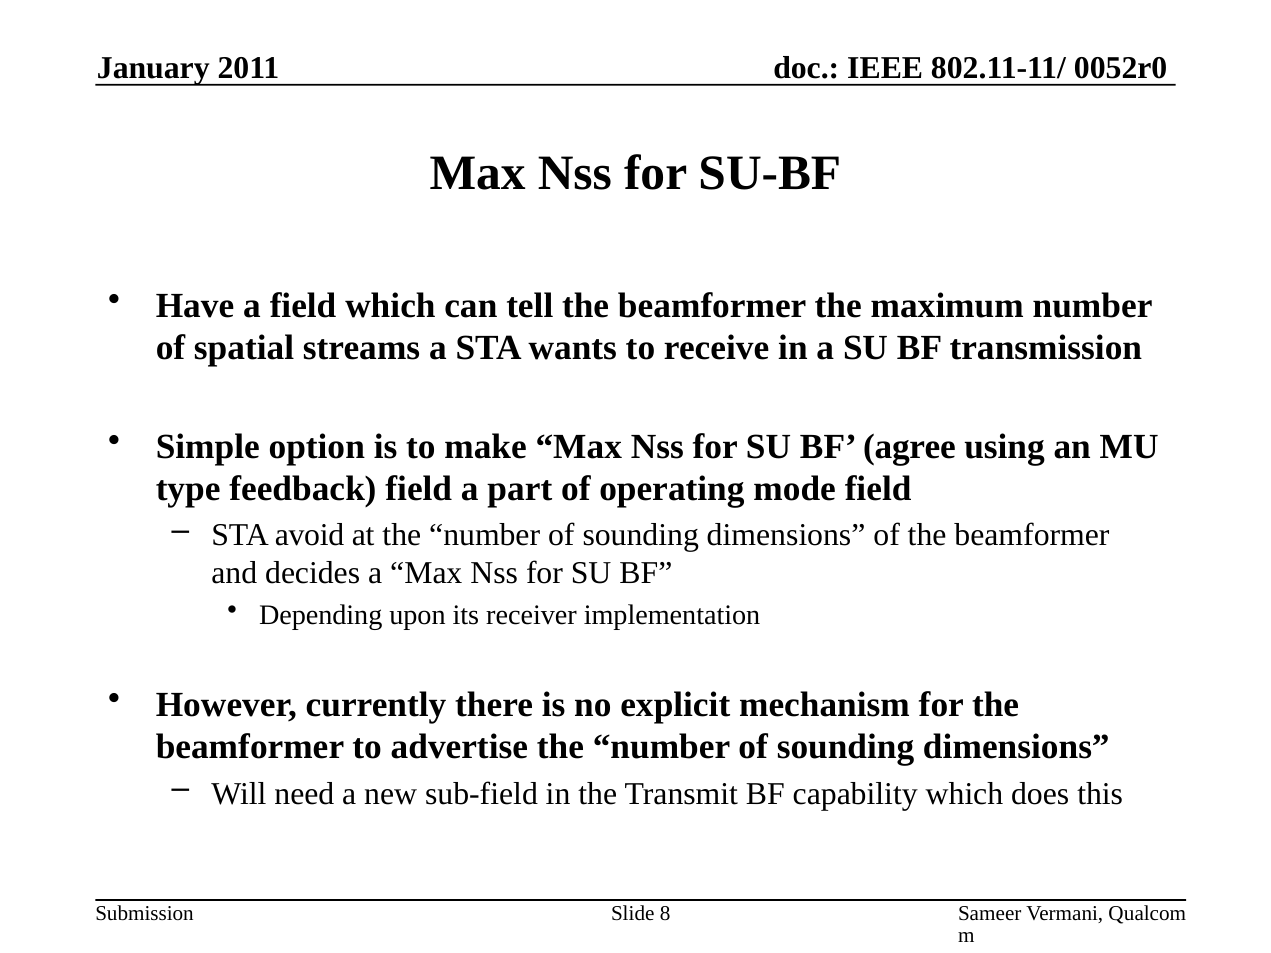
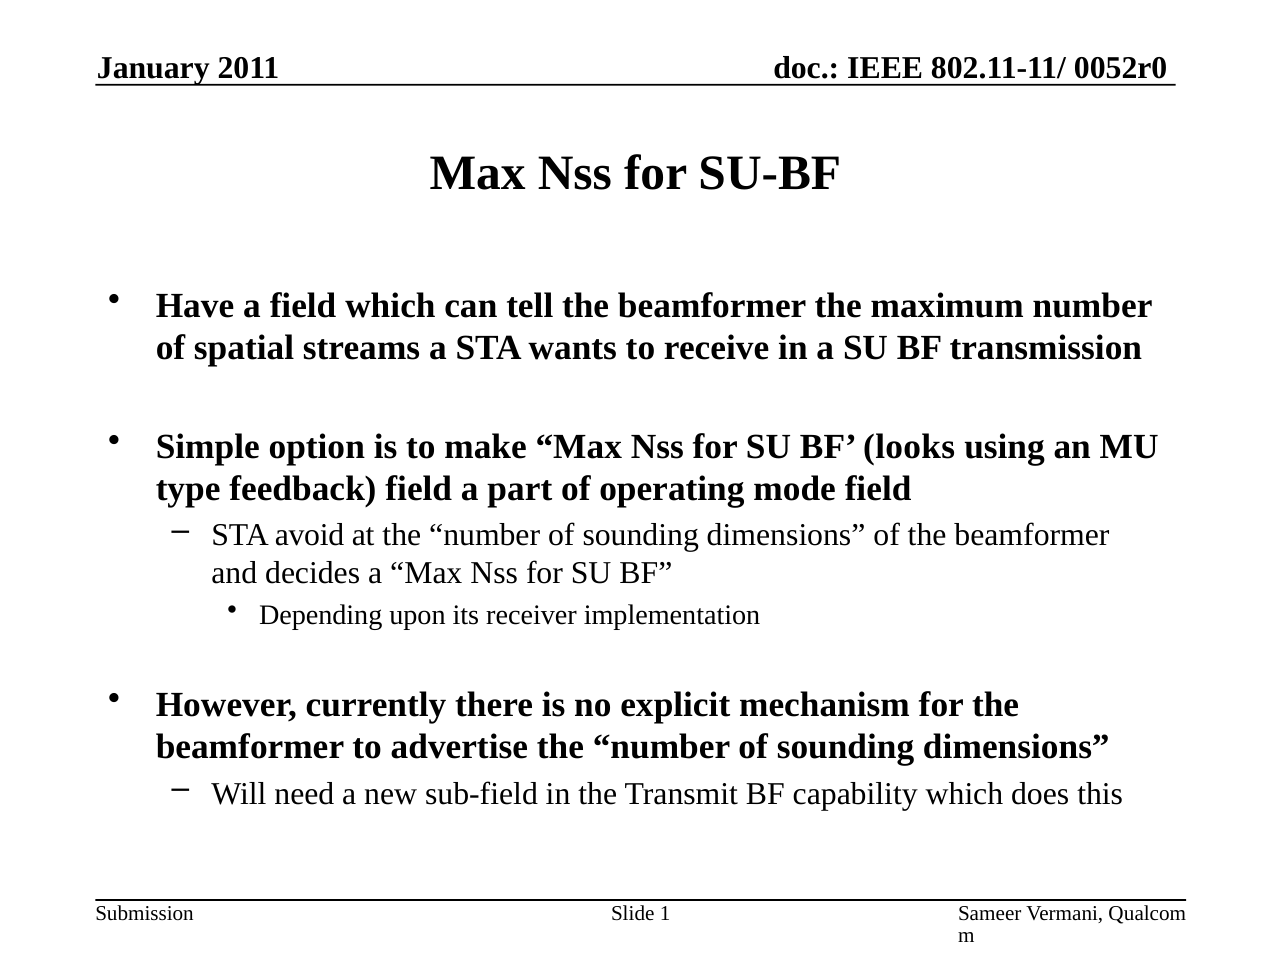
agree: agree -> looks
8: 8 -> 1
